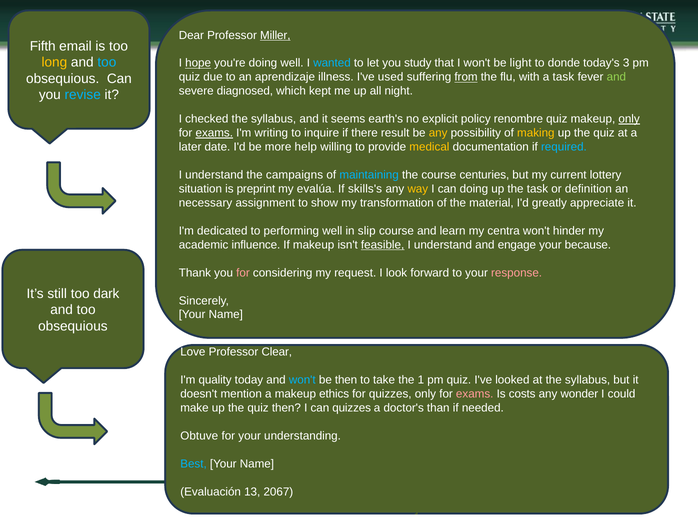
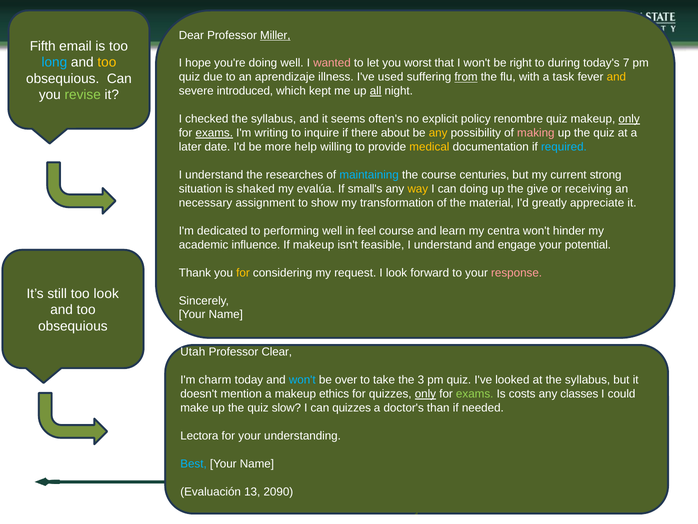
long colour: yellow -> light blue
too at (107, 62) colour: light blue -> yellow
hope underline: present -> none
wanted colour: light blue -> pink
study: study -> worst
light: light -> right
donde: donde -> during
3: 3 -> 7
and at (616, 77) colour: light green -> yellow
diagnosed: diagnosed -> introduced
all underline: none -> present
revise colour: light blue -> light green
earth's: earth's -> often's
result: result -> about
making colour: yellow -> pink
campaigns: campaigns -> researches
lottery: lottery -> strong
preprint: preprint -> shaked
skills's: skills's -> small's
the task: task -> give
definition: definition -> receiving
slip: slip -> feel
feasible underline: present -> none
because: because -> potential
for at (243, 272) colour: pink -> yellow
too dark: dark -> look
Love: Love -> Utah
quality: quality -> charm
be then: then -> over
1: 1 -> 3
only at (425, 394) underline: none -> present
exams at (475, 394) colour: pink -> light green
wonder: wonder -> classes
quiz then: then -> slow
Obtuve: Obtuve -> Lectora
2067: 2067 -> 2090
